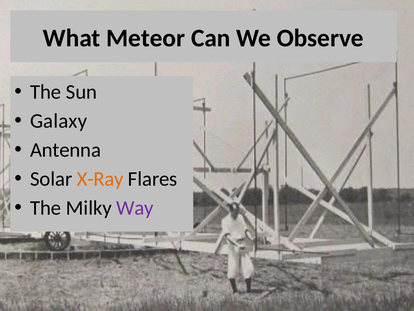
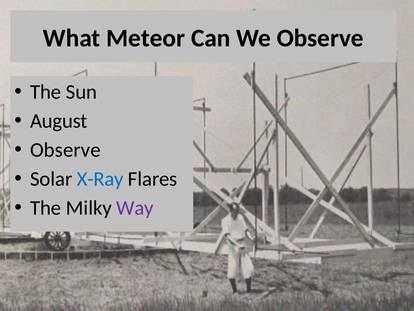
Galaxy: Galaxy -> August
Antenna at (65, 150): Antenna -> Observe
X-Ray colour: orange -> blue
